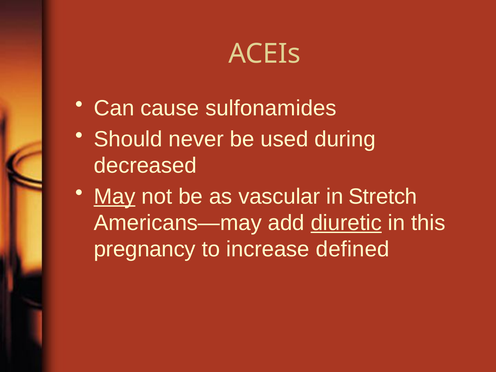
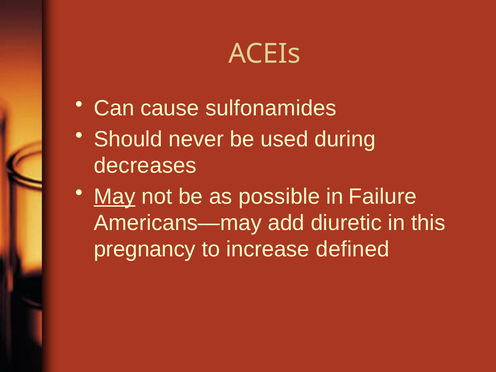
decreased: decreased -> decreases
vascular: vascular -> possible
Stretch: Stretch -> Failure
diuretic underline: present -> none
